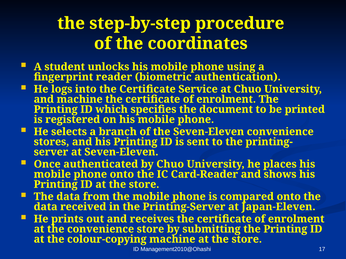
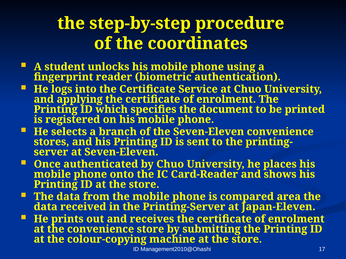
and machine: machine -> applying
compared onto: onto -> area
